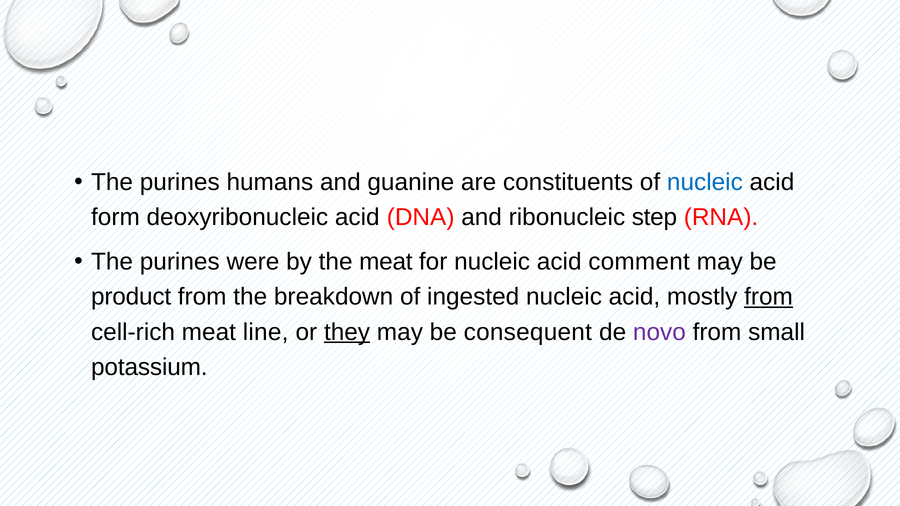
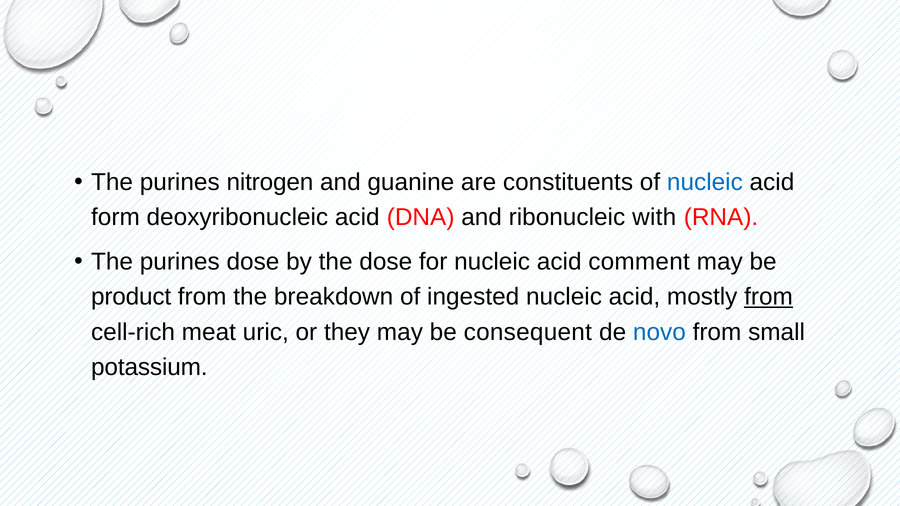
humans: humans -> nitrogen
step: step -> with
purines were: were -> dose
the meat: meat -> dose
line: line -> uric
they underline: present -> none
novo colour: purple -> blue
